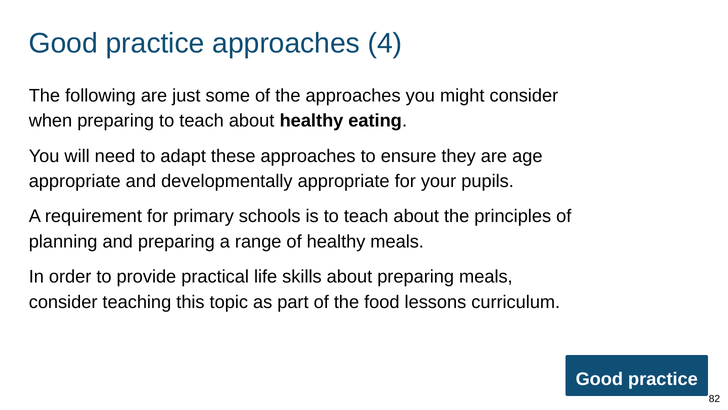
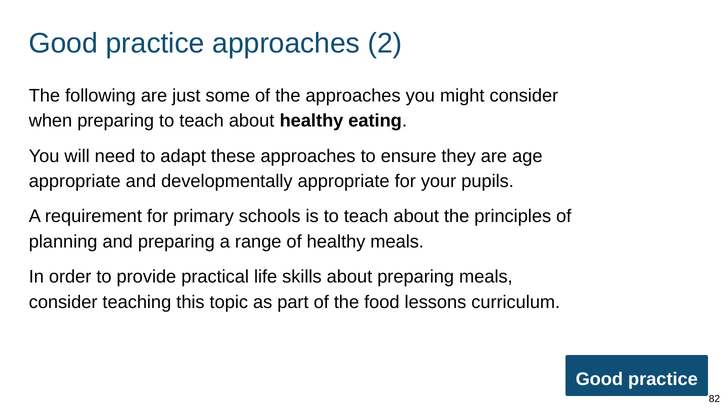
4: 4 -> 2
